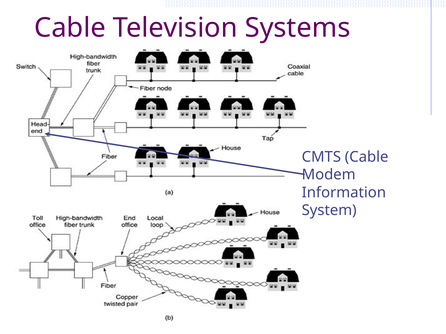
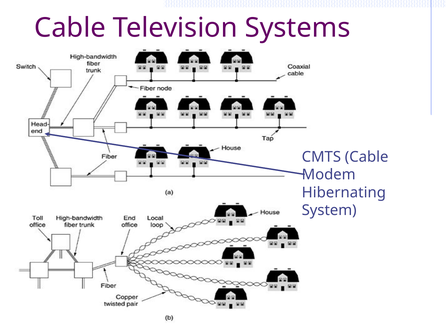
Information: Information -> Hibernating
